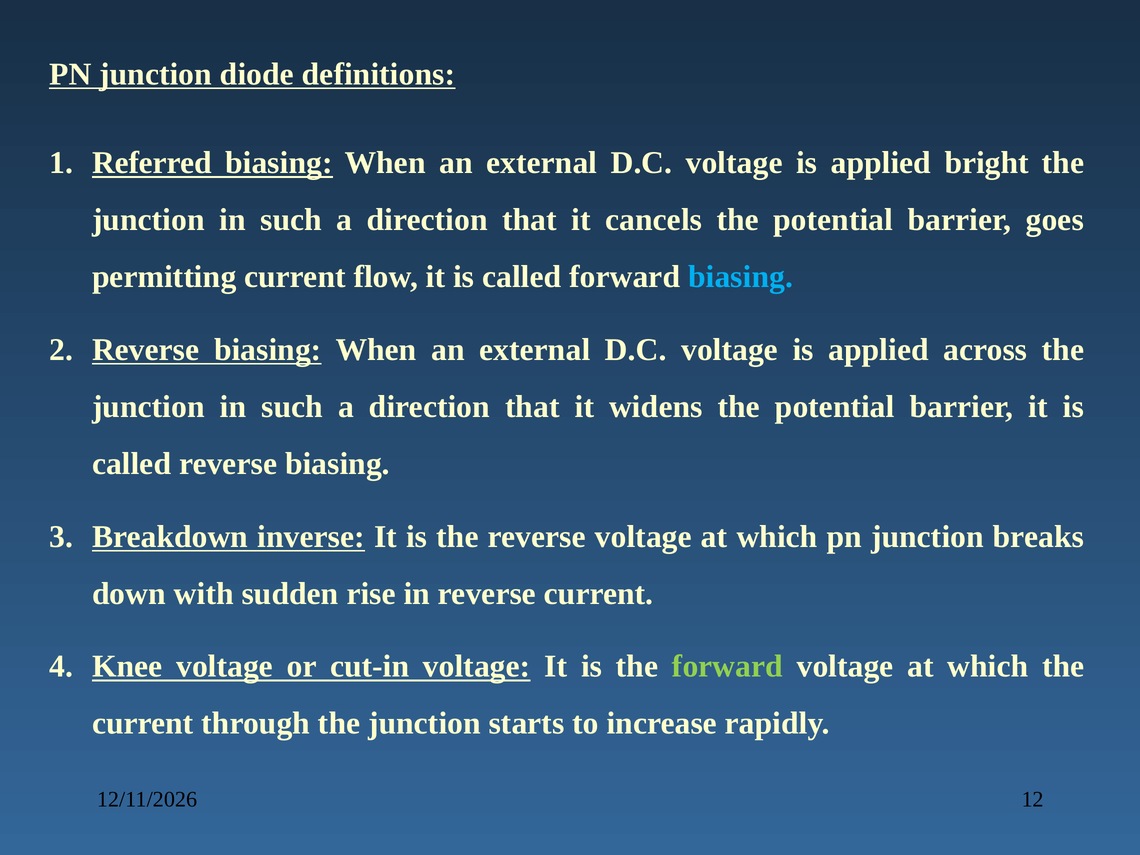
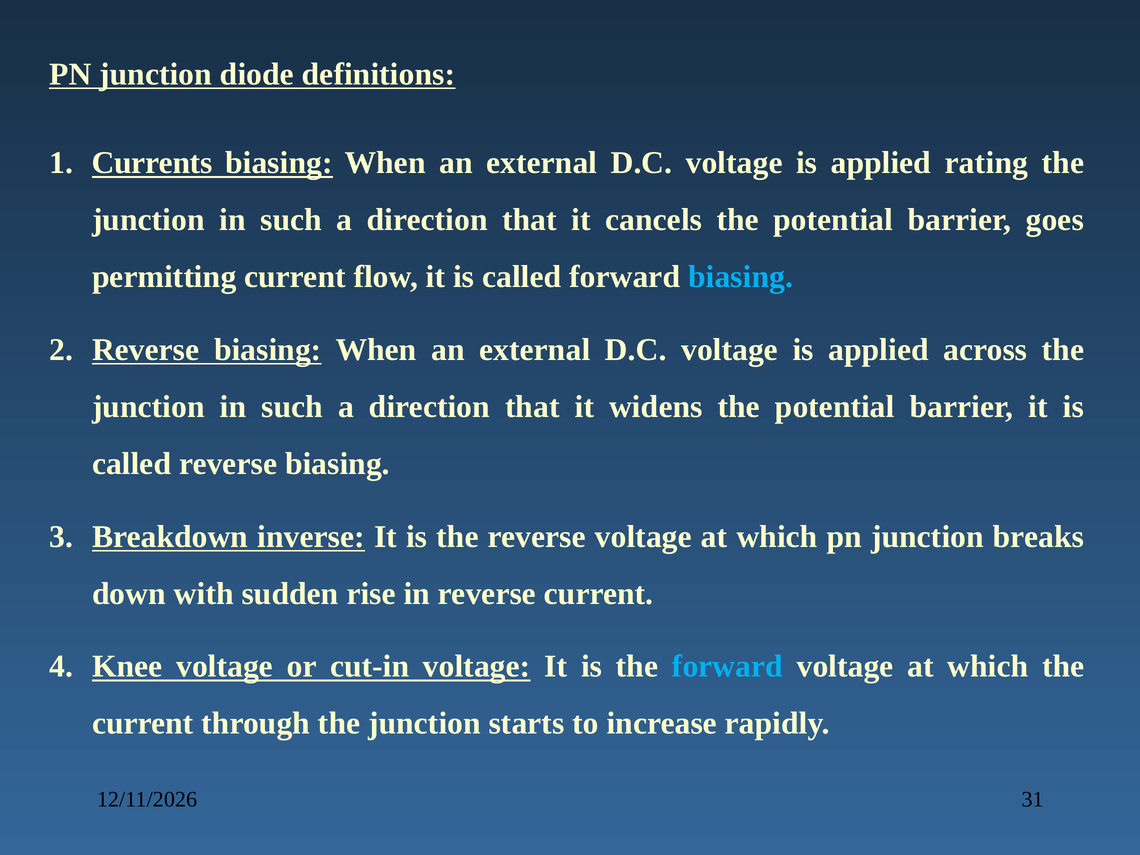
Referred: Referred -> Currents
bright: bright -> rating
forward at (727, 667) colour: light green -> light blue
12: 12 -> 31
